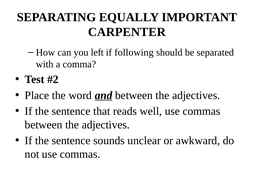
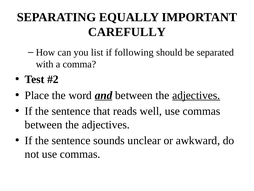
CARPENTER: CARPENTER -> CAREFULLY
left: left -> list
adjectives at (196, 95) underline: none -> present
